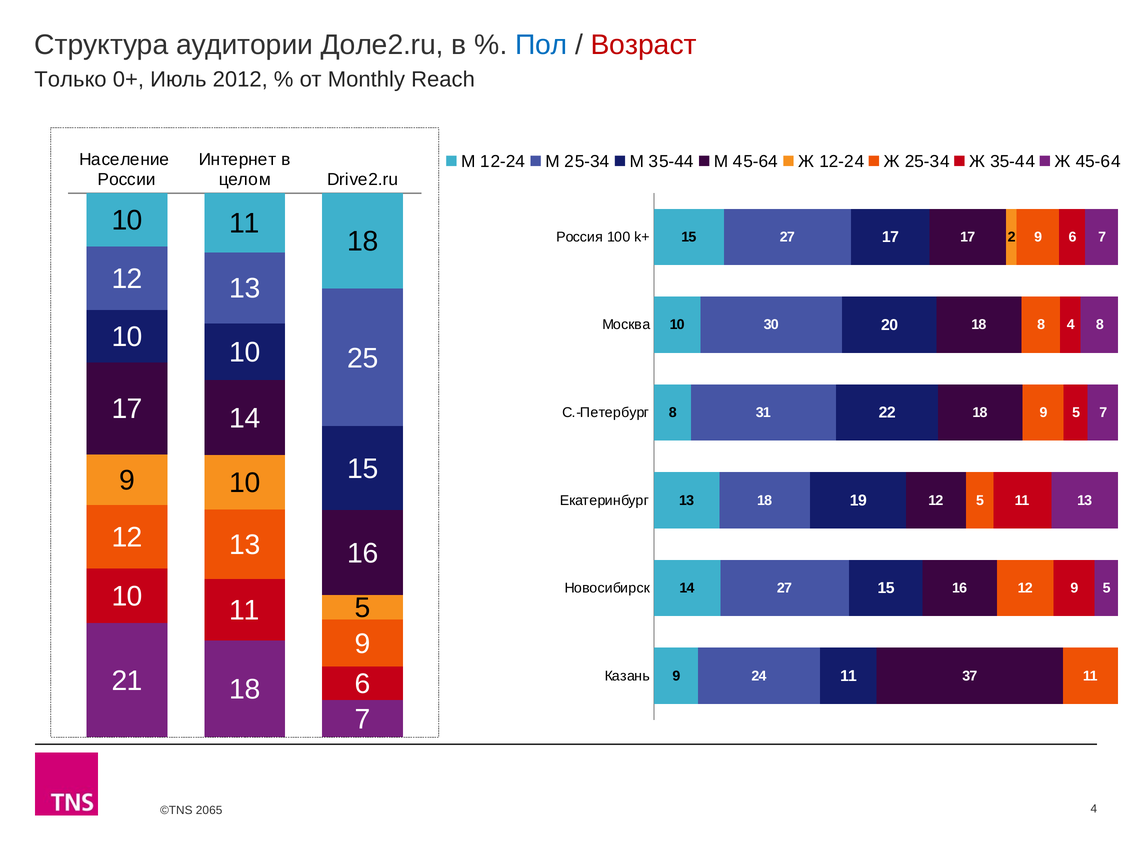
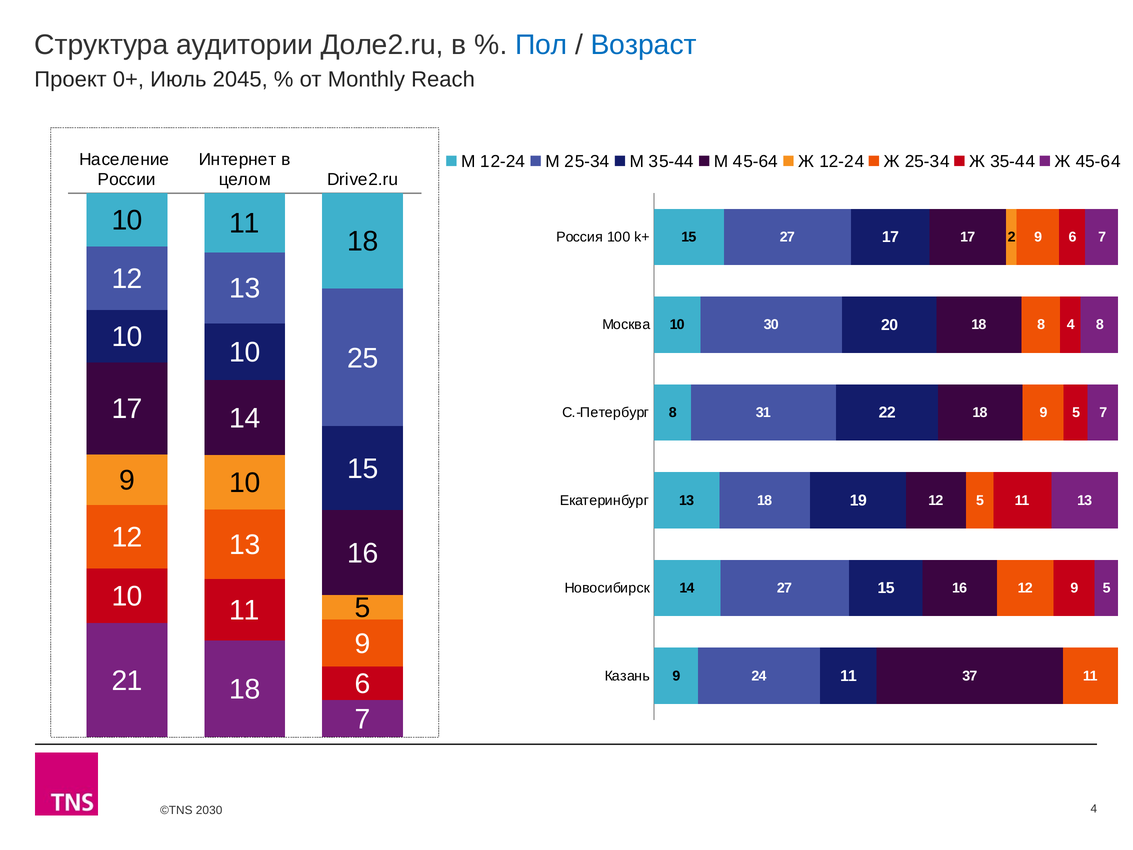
Возраст colour: red -> blue
Только: Только -> Проект
2012: 2012 -> 2045
2065: 2065 -> 2030
